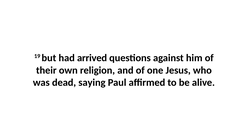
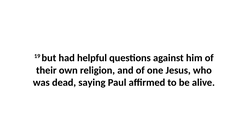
arrived: arrived -> helpful
